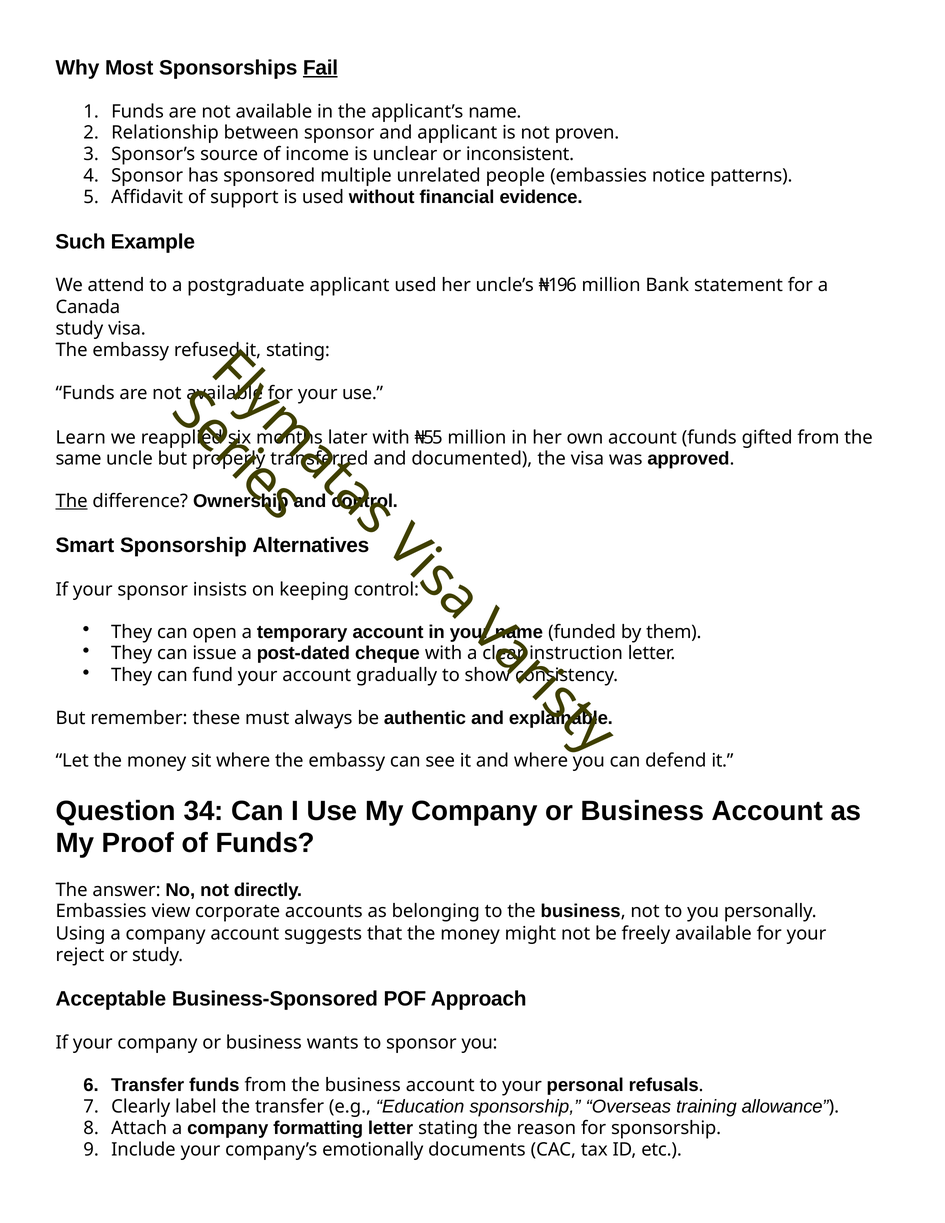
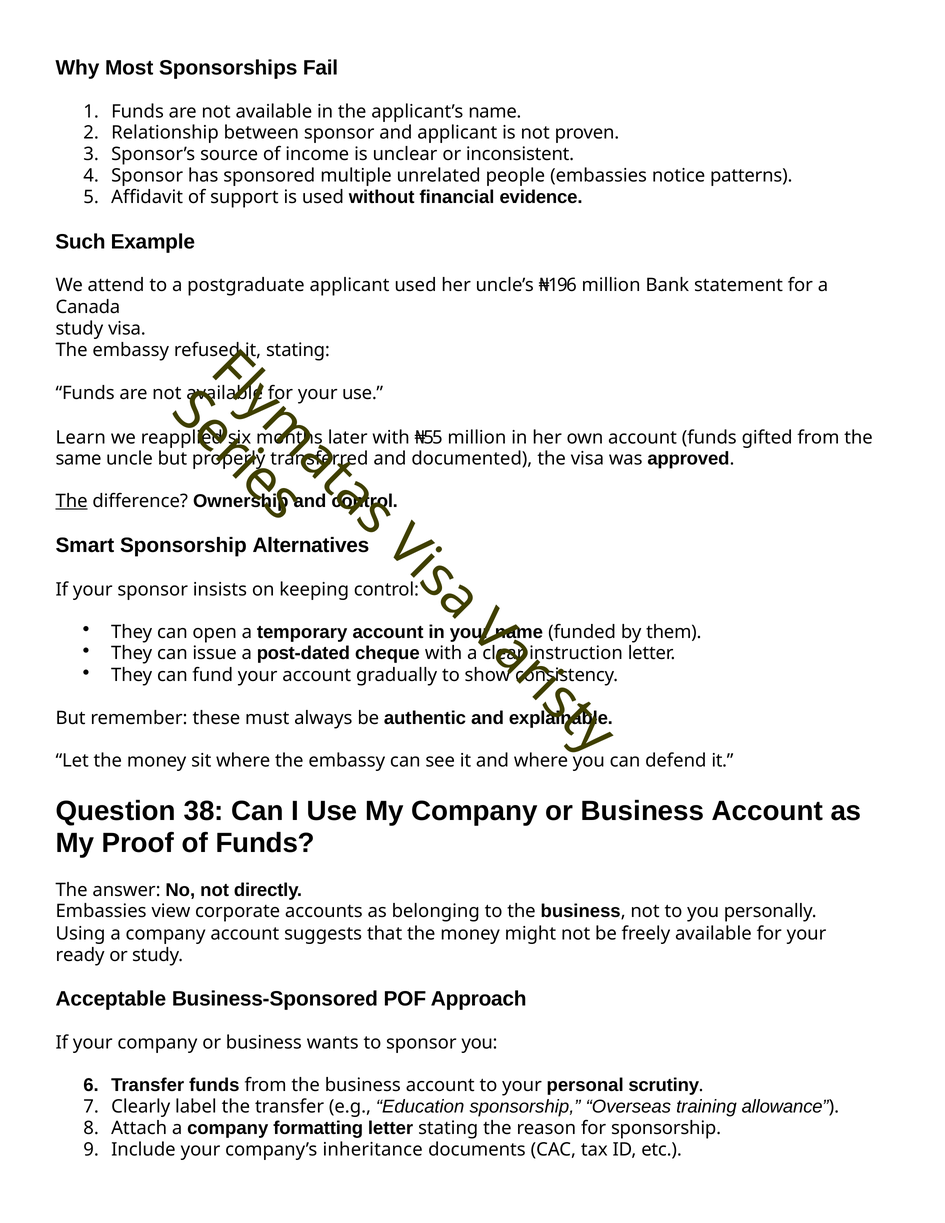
Fail underline: present -> none
34: 34 -> 38
reject: reject -> ready
refusals: refusals -> scrutiny
emotionally: emotionally -> inheritance
